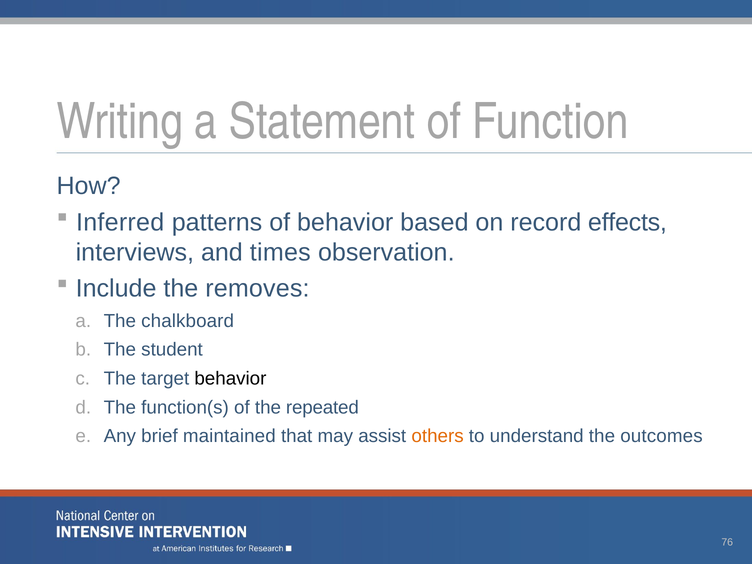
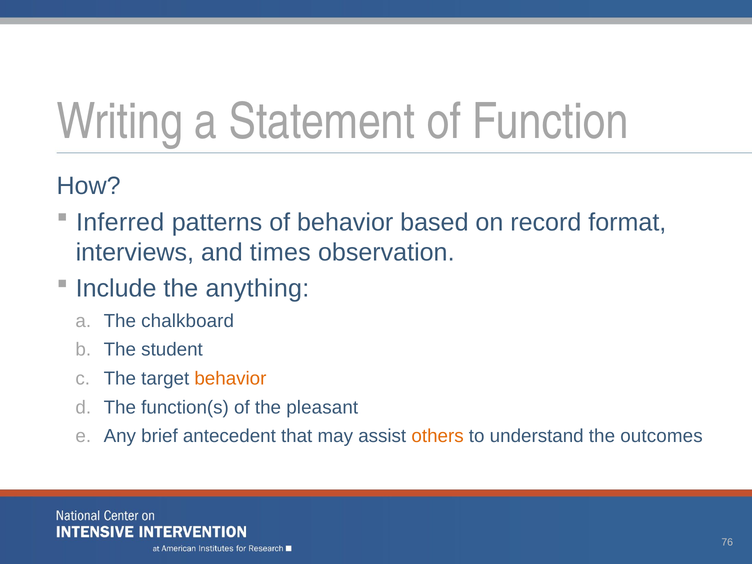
effects: effects -> format
removes: removes -> anything
behavior at (230, 379) colour: black -> orange
repeated: repeated -> pleasant
maintained: maintained -> antecedent
